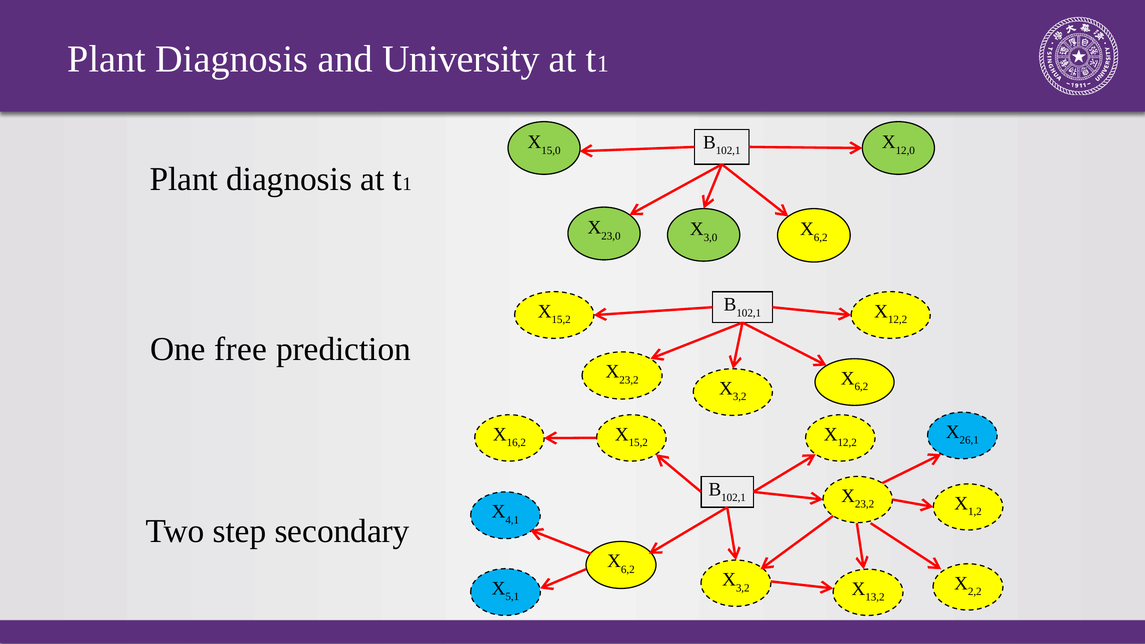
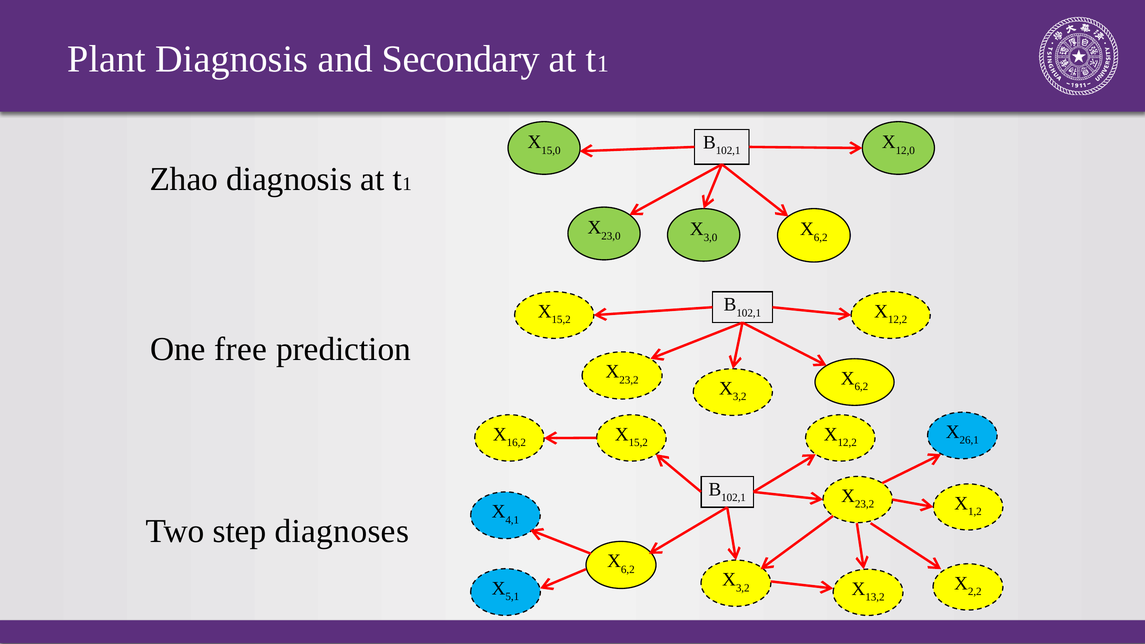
University: University -> Secondary
Plant at (184, 179): Plant -> Zhao
secondary: secondary -> diagnoses
